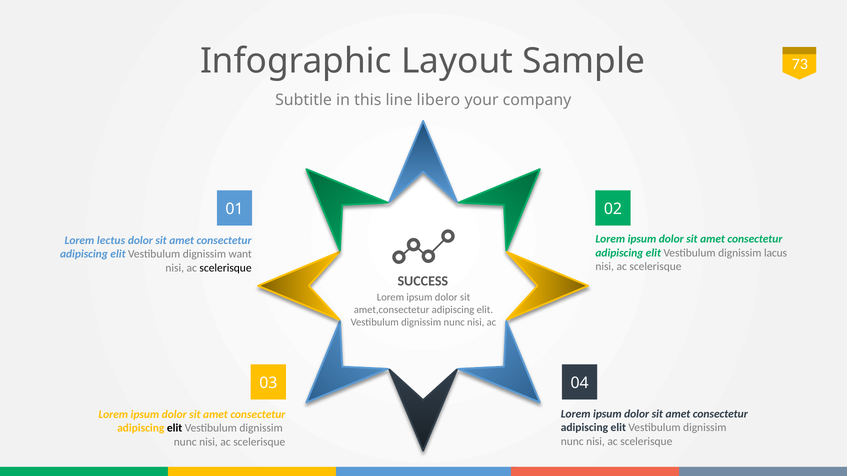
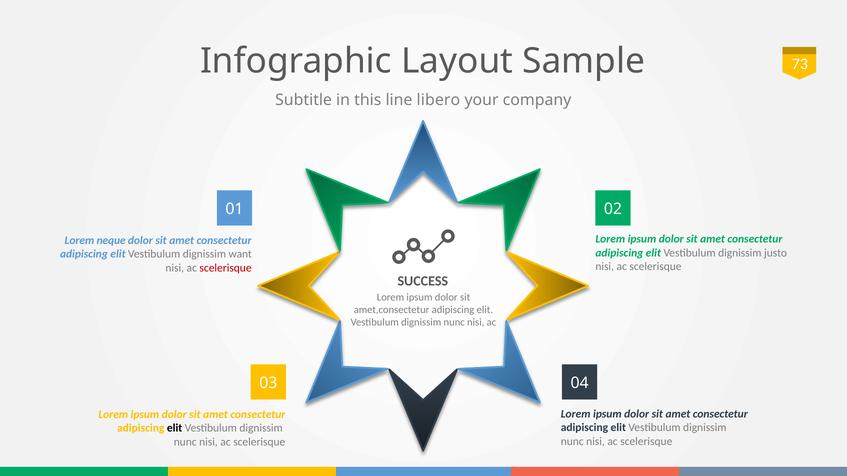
lectus: lectus -> neque
lacus: lacus -> justo
scelerisque at (226, 268) colour: black -> red
